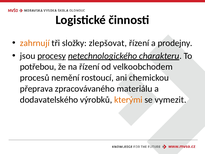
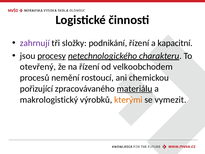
zahrnují colour: orange -> purple
zlepšovat: zlepšovat -> podnikání
prodejny: prodejny -> kapacitní
potřebou: potřebou -> otevřený
přeprava: přeprava -> pořizující
materiálu underline: none -> present
dodavatelského: dodavatelského -> makrologistický
